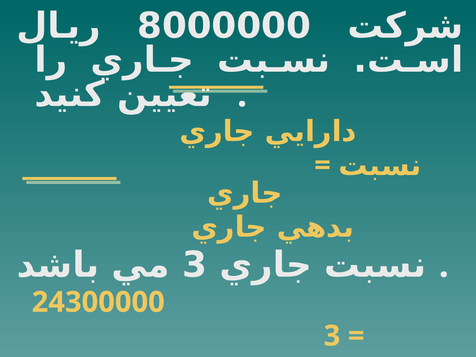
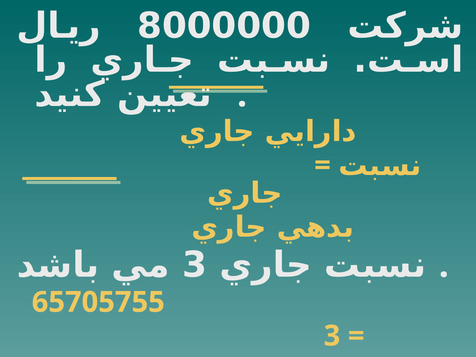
24300000: 24300000 -> 65705755
